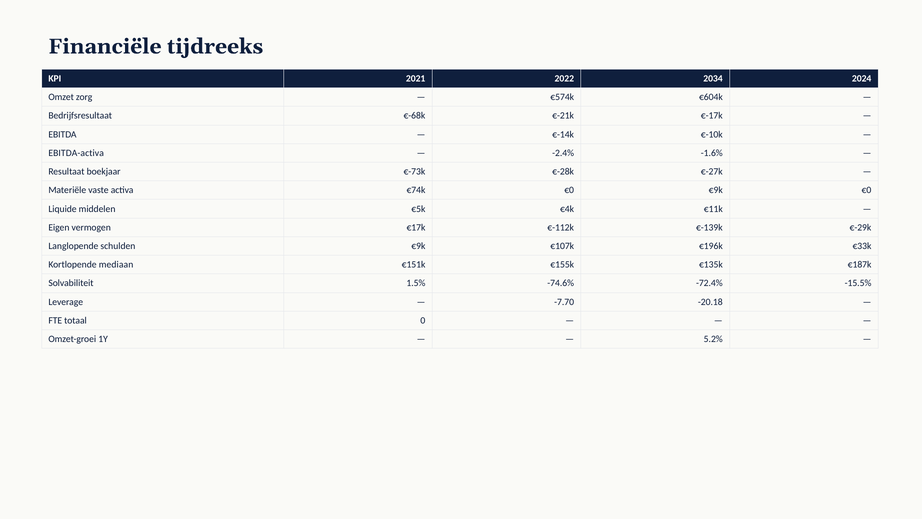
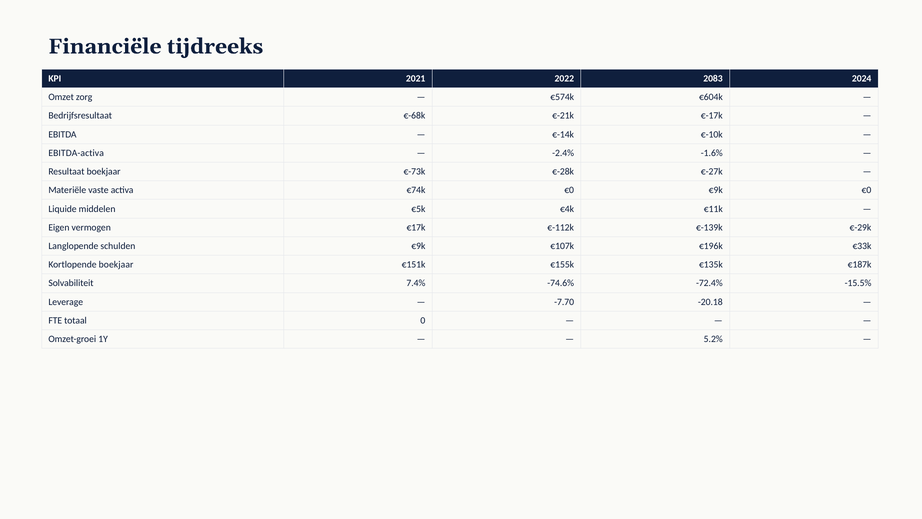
2034: 2034 -> 2083
Kortlopende mediaan: mediaan -> boekjaar
1.5%: 1.5% -> 7.4%
